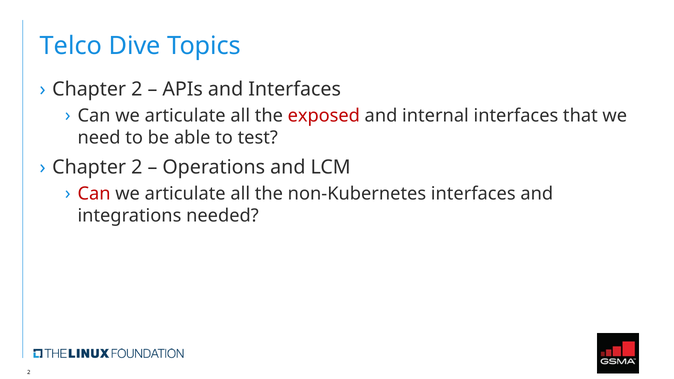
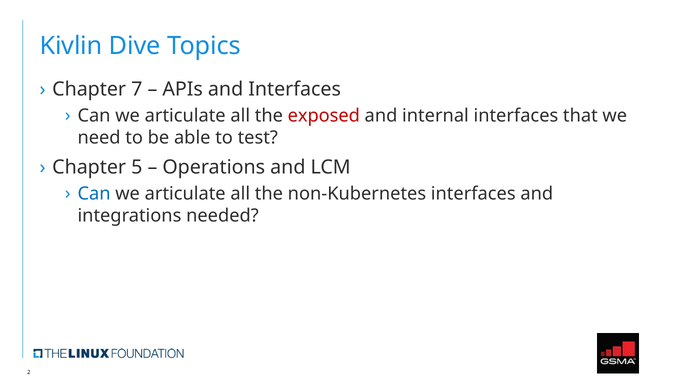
Telco: Telco -> Kivlin
2 at (137, 89): 2 -> 7
2 at (137, 167): 2 -> 5
Can at (94, 194) colour: red -> blue
